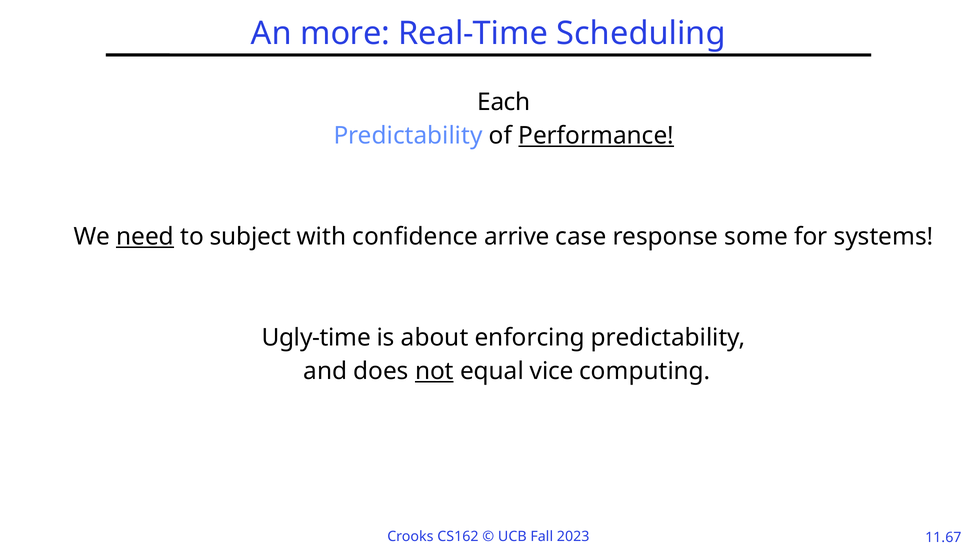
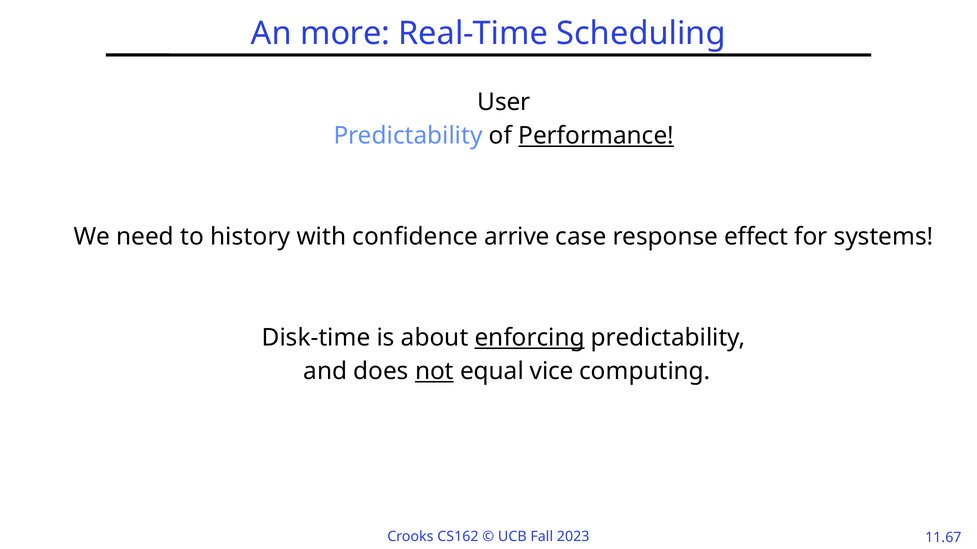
Each: Each -> User
need underline: present -> none
subject: subject -> history
some: some -> effect
Ugly-time: Ugly-time -> Disk-time
enforcing underline: none -> present
